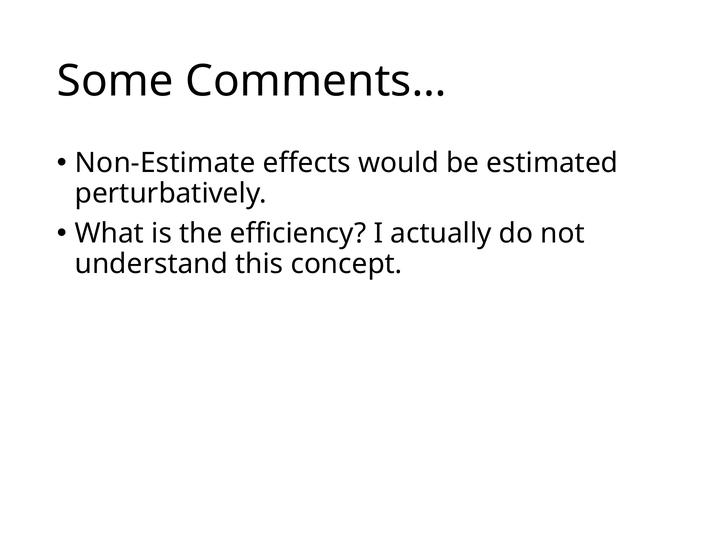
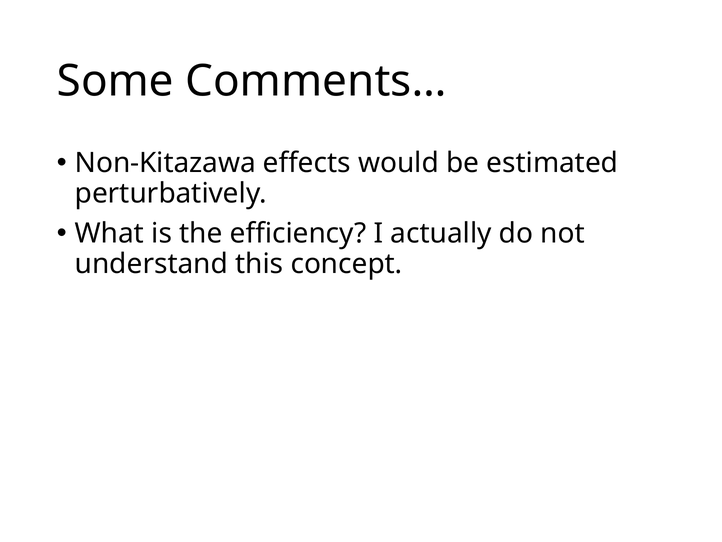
Non-Estimate: Non-Estimate -> Non-Kitazawa
